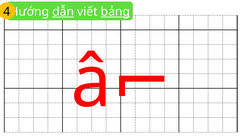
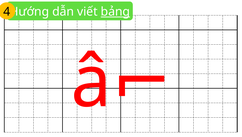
dẫn underline: present -> none
